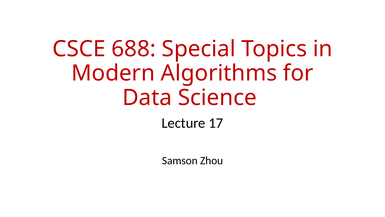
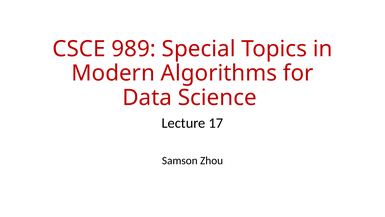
688: 688 -> 989
